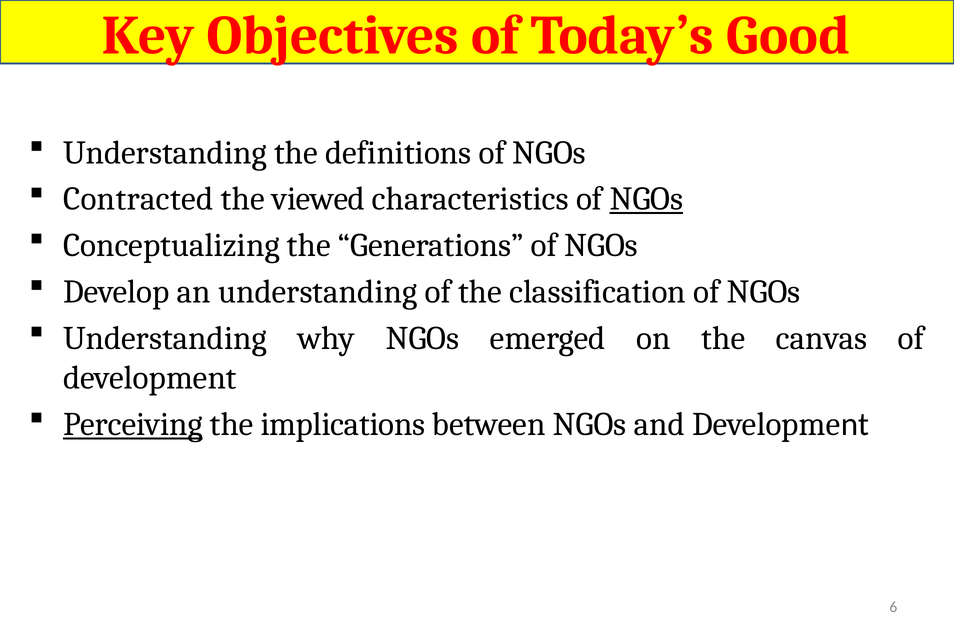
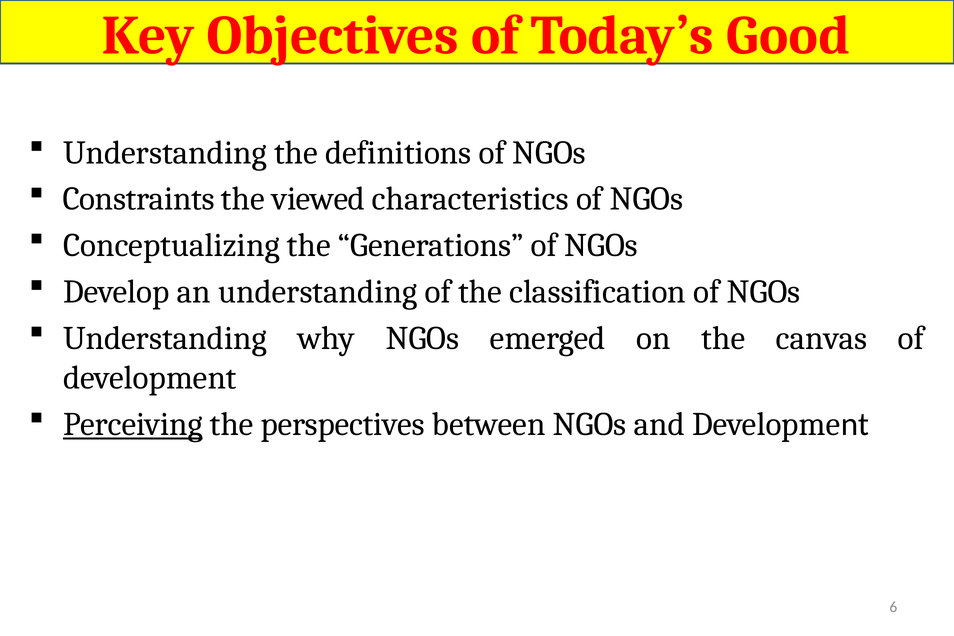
Contracted: Contracted -> Constraints
NGOs at (646, 199) underline: present -> none
implications: implications -> perspectives
